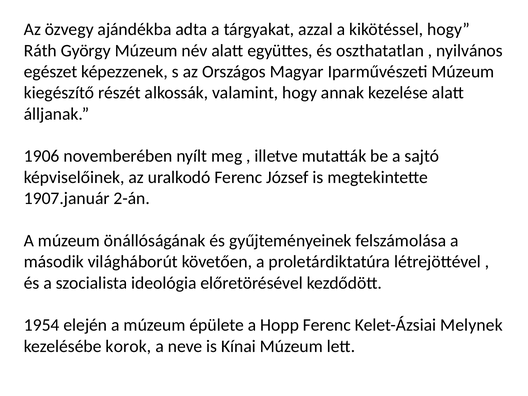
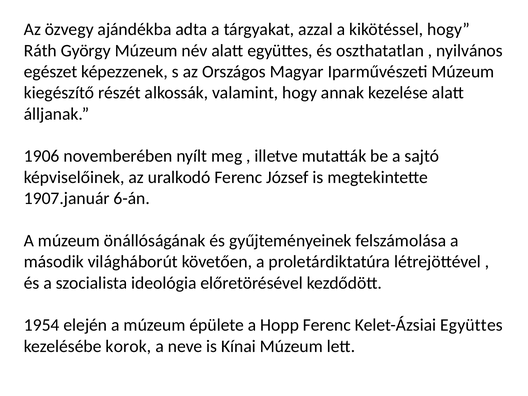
2-án: 2-án -> 6-án
Kelet-Ázsiai Melynek: Melynek -> Együttes
